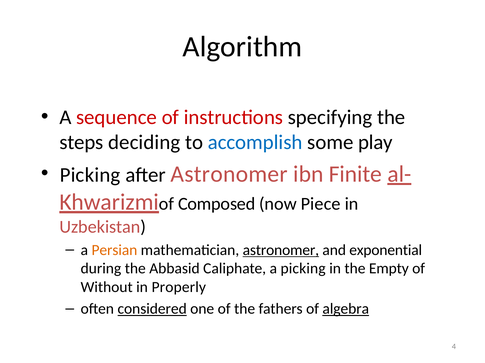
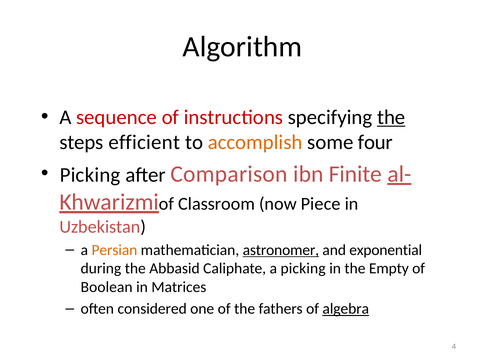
the at (391, 117) underline: none -> present
deciding: deciding -> efficient
accomplish colour: blue -> orange
play: play -> four
after Astronomer: Astronomer -> Comparison
Composed: Composed -> Classroom
Without: Without -> Boolean
Properly: Properly -> Matrices
considered underline: present -> none
